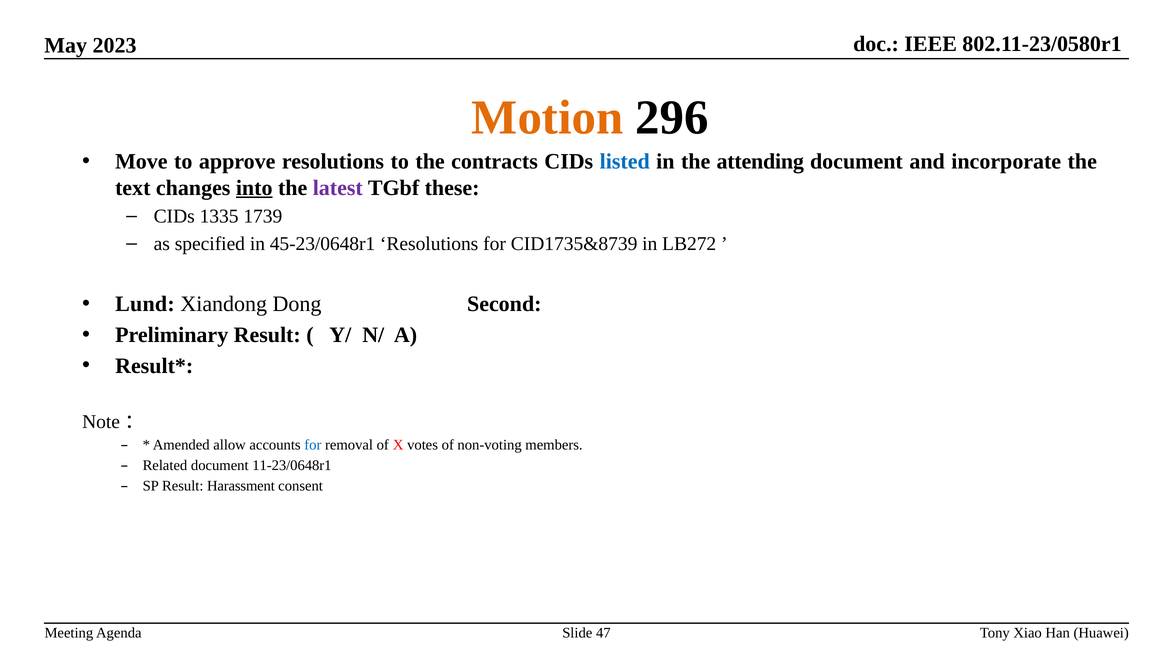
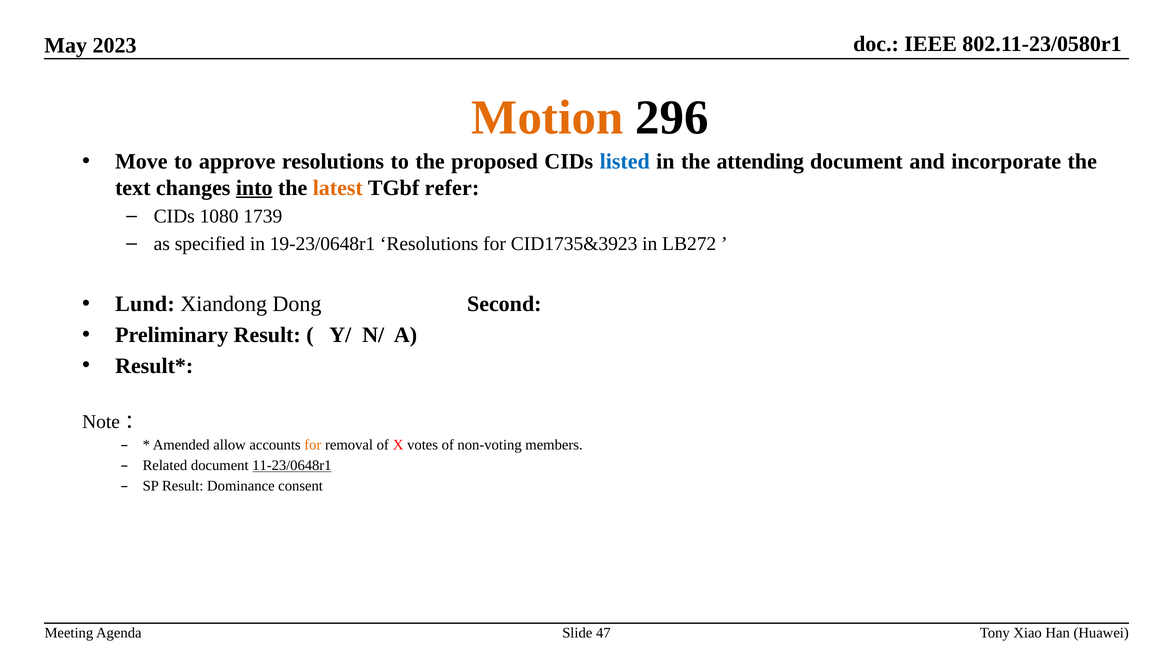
contracts: contracts -> proposed
latest colour: purple -> orange
these: these -> refer
1335: 1335 -> 1080
45-23/0648r1: 45-23/0648r1 -> 19-23/0648r1
CID1735&8739: CID1735&8739 -> CID1735&3923
for at (313, 445) colour: blue -> orange
11-23/0648r1 underline: none -> present
Harassment: Harassment -> Dominance
